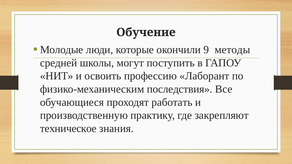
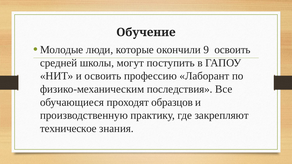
9 методы: методы -> освоить
работать: работать -> образцов
